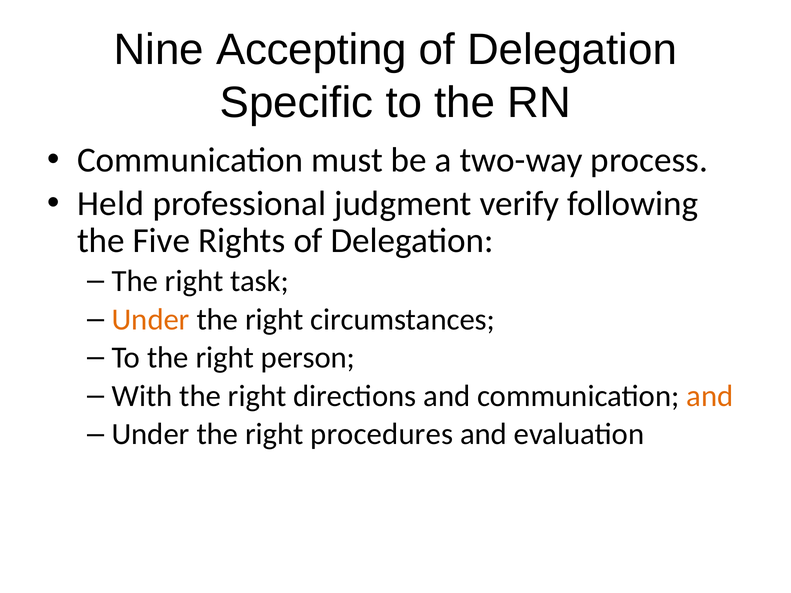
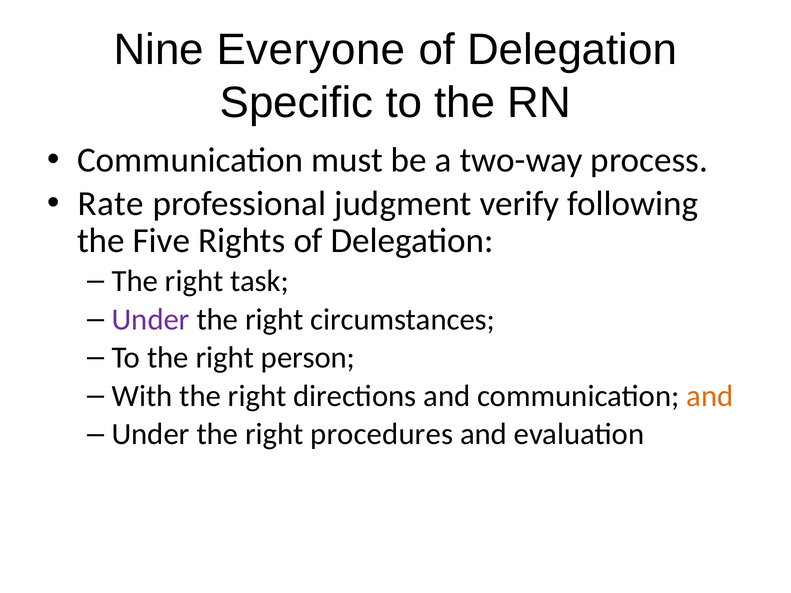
Accepting: Accepting -> Everyone
Held: Held -> Rate
Under at (151, 320) colour: orange -> purple
